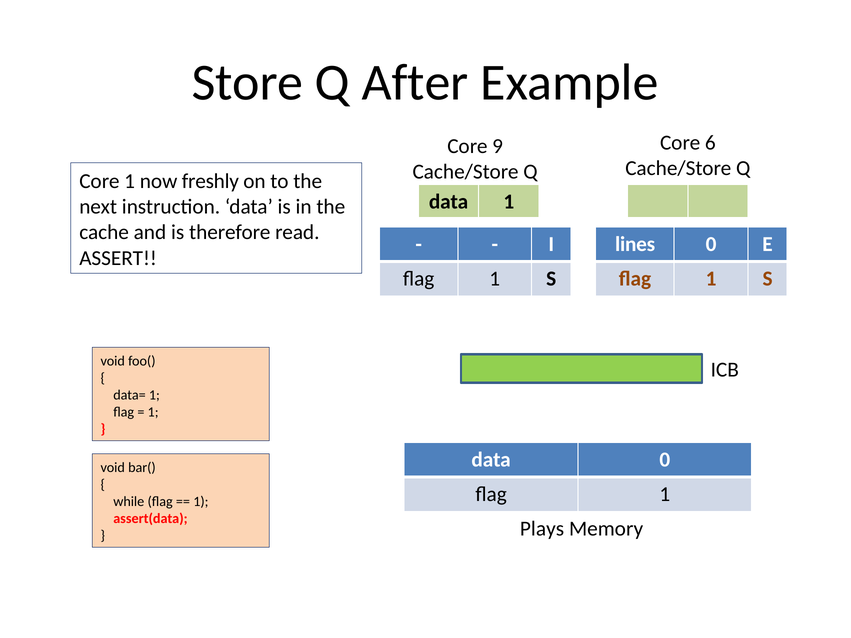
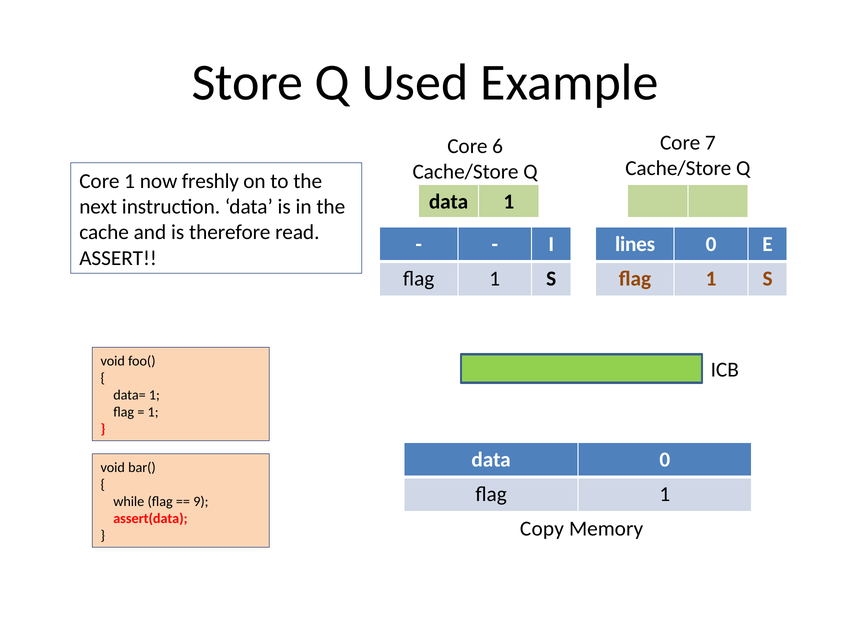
After: After -> Used
6: 6 -> 7
9: 9 -> 6
1 at (201, 502): 1 -> 9
Plays: Plays -> Copy
